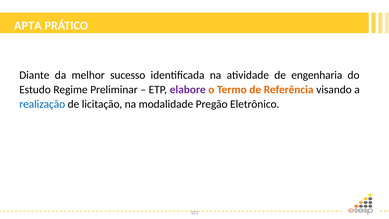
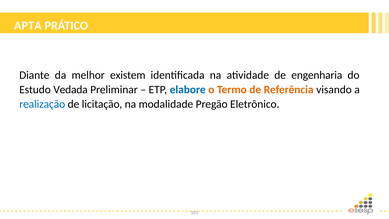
sucesso: sucesso -> existem
Regime: Regime -> Vedada
elabore colour: purple -> blue
